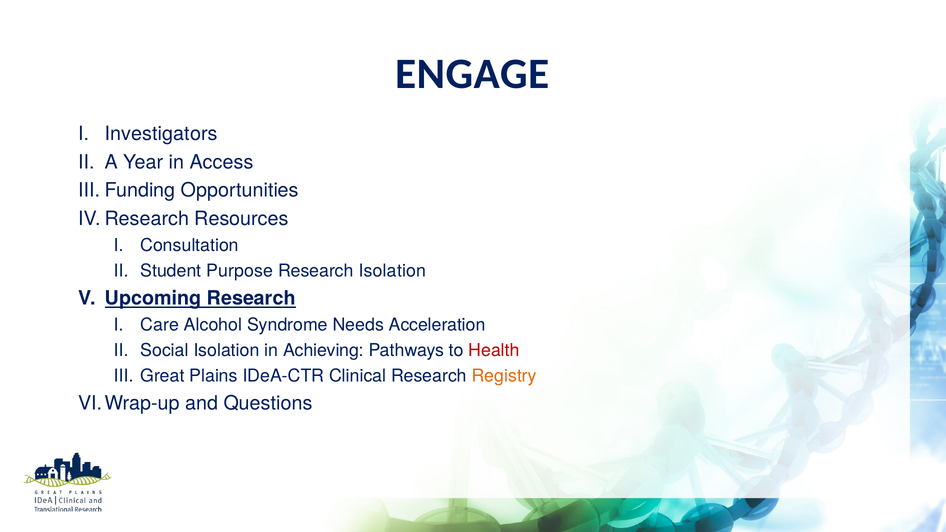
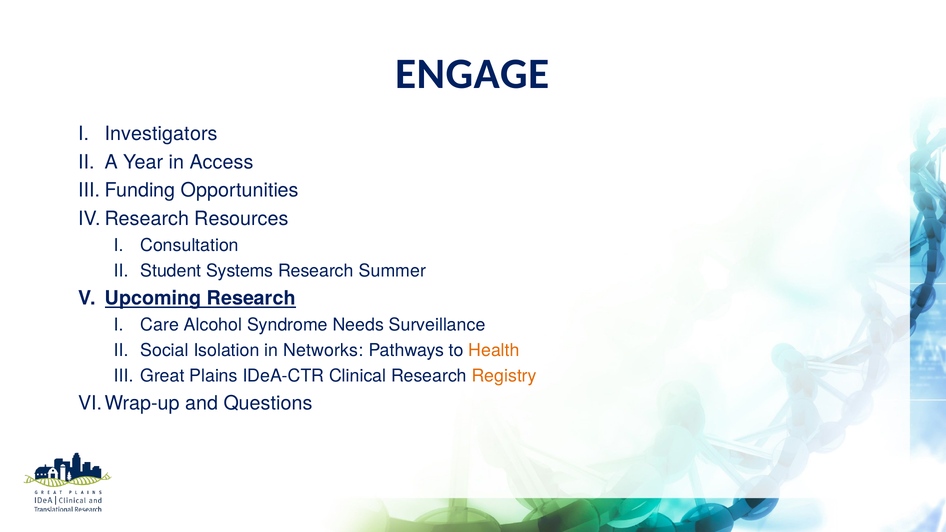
Purpose: Purpose -> Systems
Research Isolation: Isolation -> Summer
Acceleration: Acceleration -> Surveillance
Achieving: Achieving -> Networks
Health colour: red -> orange
